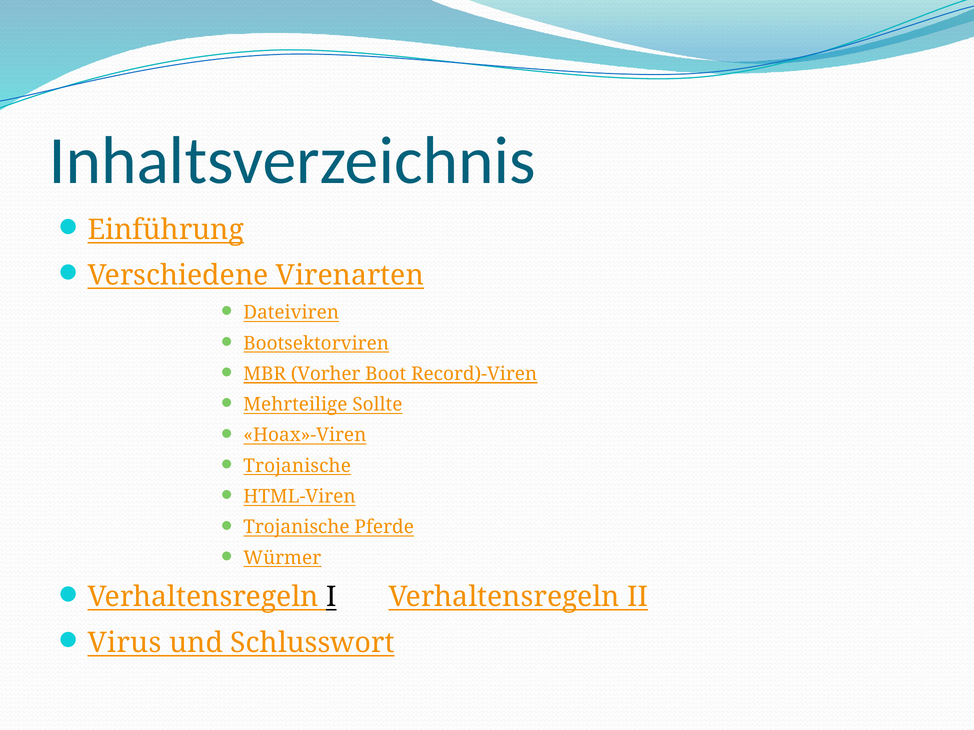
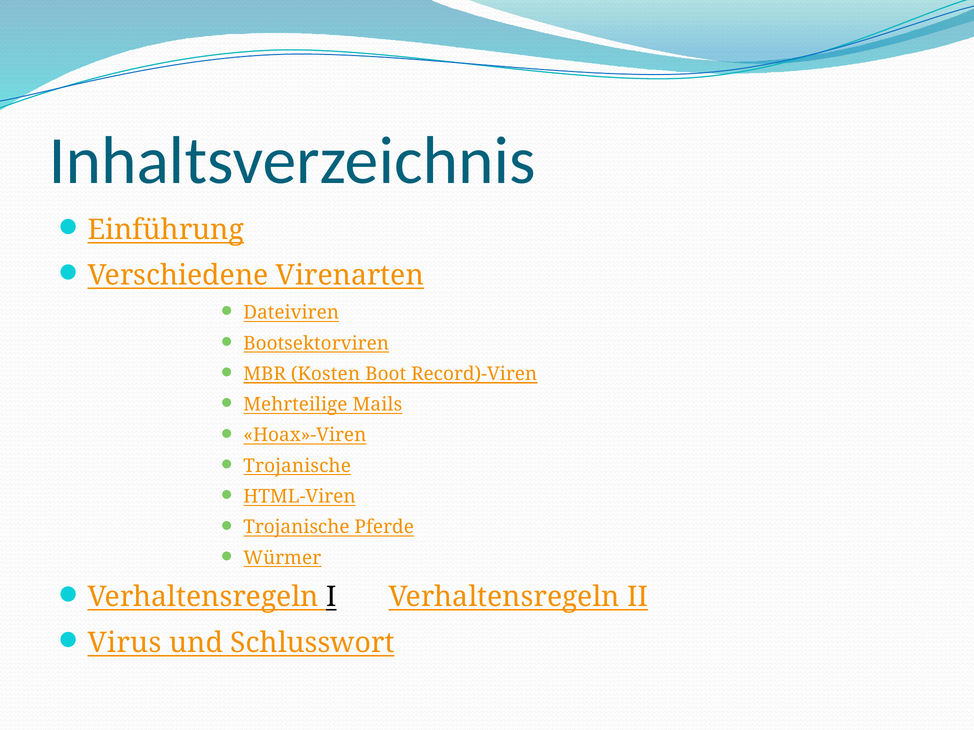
Vorher: Vorher -> Kosten
Sollte: Sollte -> Mails
